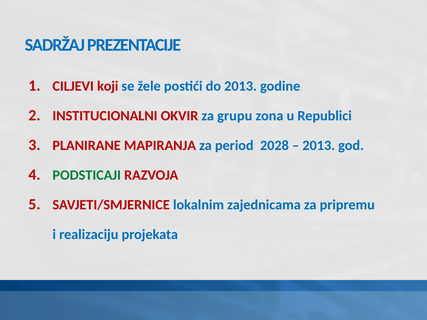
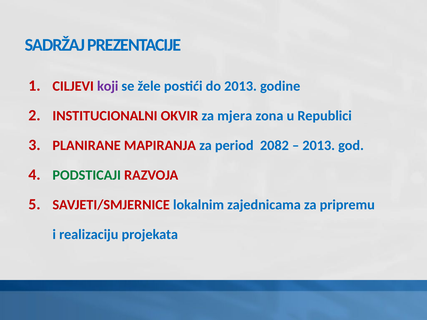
koji colour: red -> purple
grupu: grupu -> mjera
2028: 2028 -> 2082
